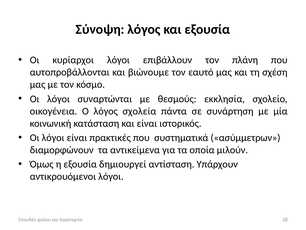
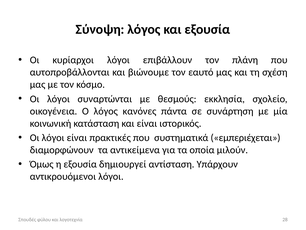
σχολεία: σχολεία -> κανόνες
ασύμμετρων: ασύμμετρων -> εμπεριέχεται
